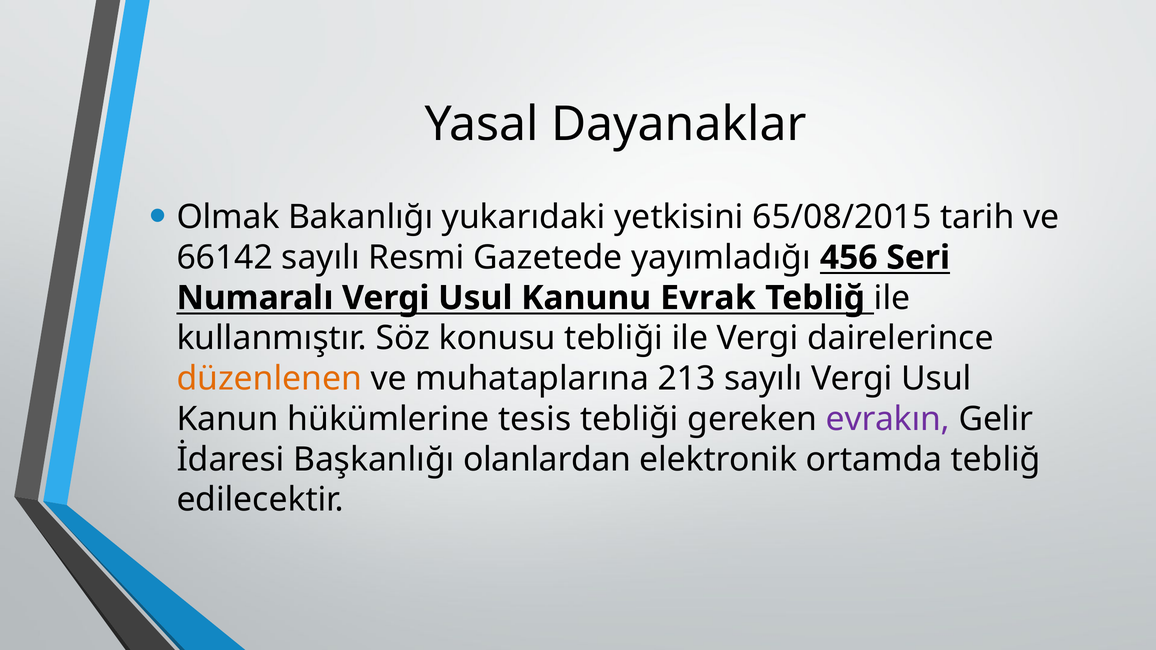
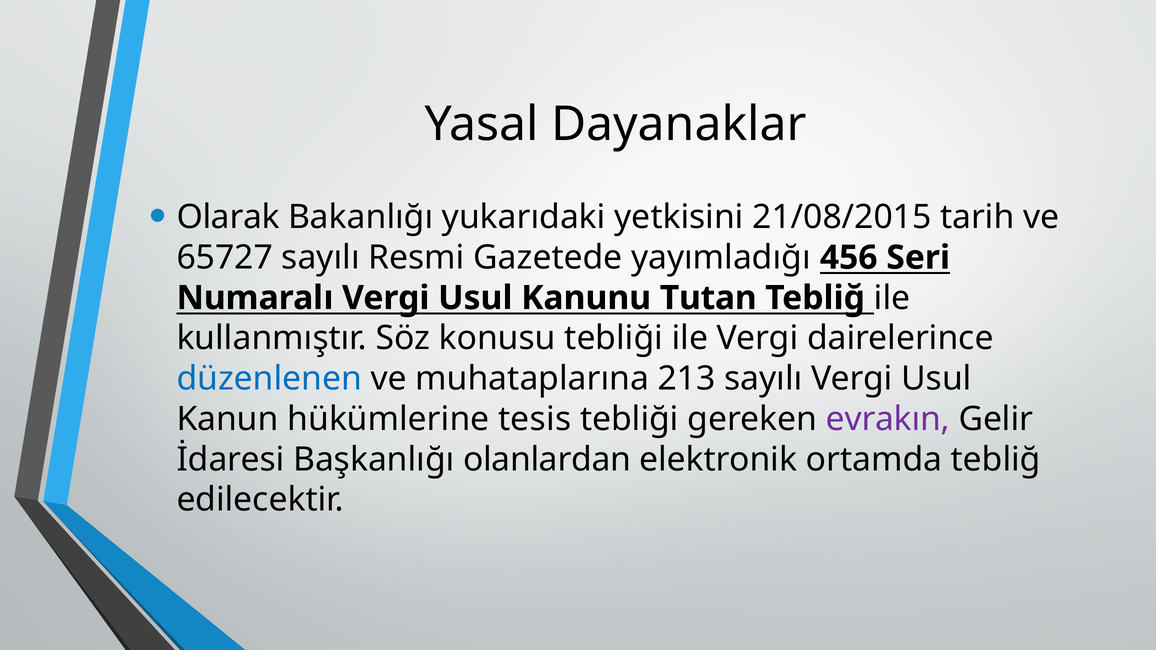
Olmak: Olmak -> Olarak
65/08/2015: 65/08/2015 -> 21/08/2015
66142: 66142 -> 65727
Evrak: Evrak -> Tutan
düzenlenen colour: orange -> blue
